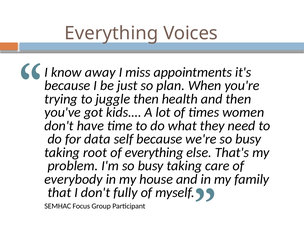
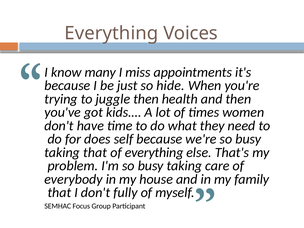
away: away -> many
plan: plan -> hide
data: data -> does
taking root: root -> that
